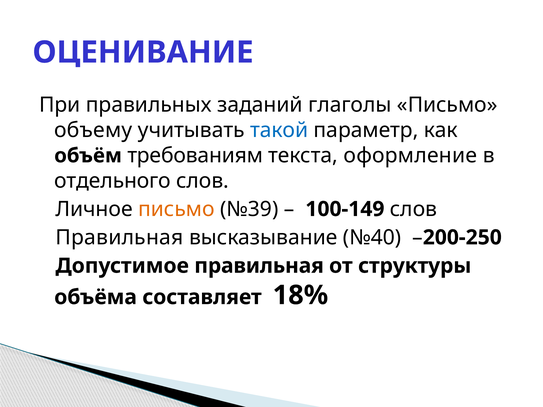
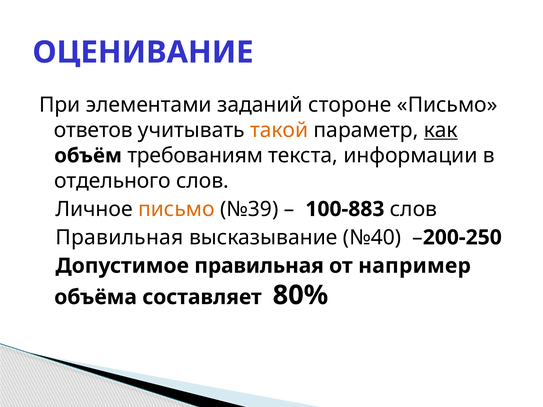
правильных: правильных -> элементами
глаголы: глаголы -> стороне
объему: объему -> ответов
такой colour: blue -> orange
как underline: none -> present
оформление: оформление -> информации
100-149: 100-149 -> 100-883
структуры: структуры -> например
18%: 18% -> 80%
